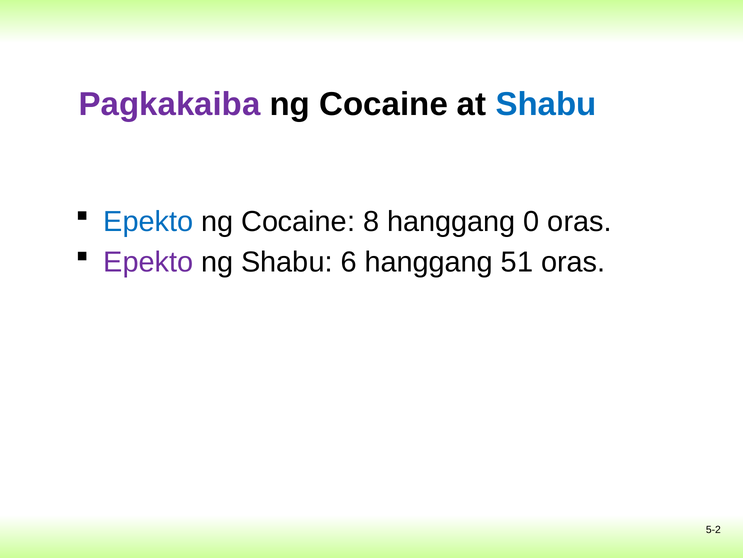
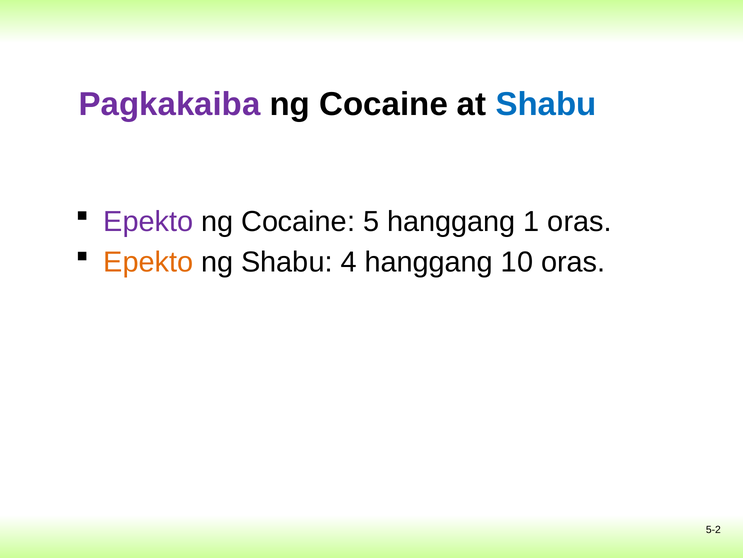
Epekto at (148, 221) colour: blue -> purple
8: 8 -> 5
0: 0 -> 1
Epekto at (148, 262) colour: purple -> orange
6: 6 -> 4
51: 51 -> 10
